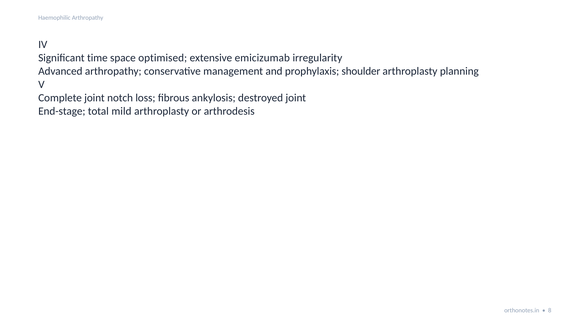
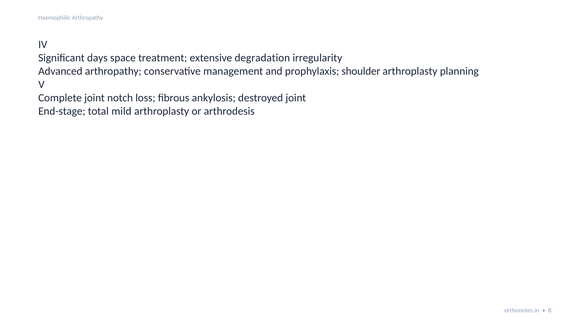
time: time -> days
optimised: optimised -> treatment
emicizumab: emicizumab -> degradation
